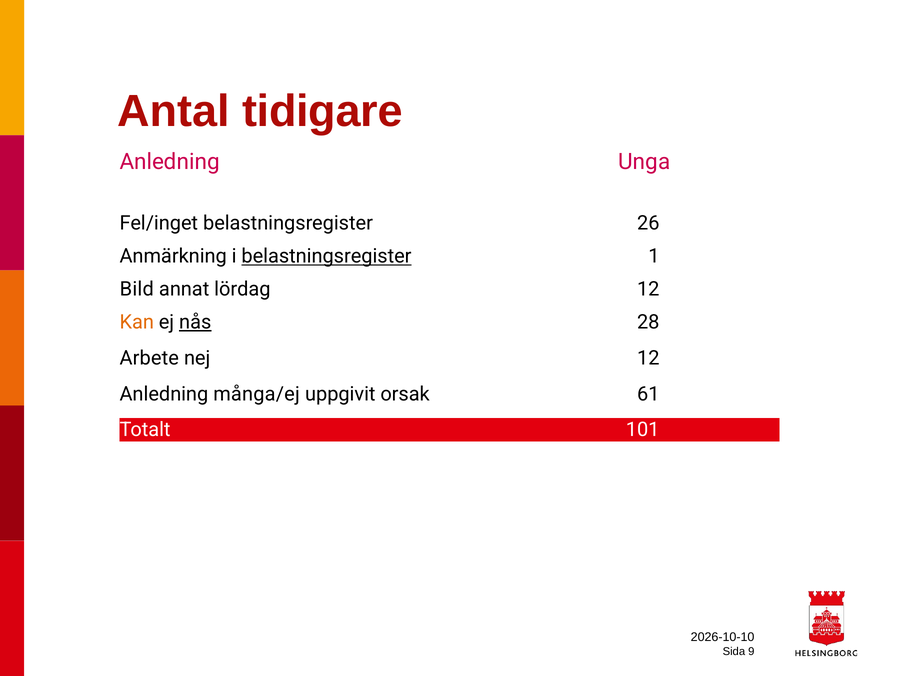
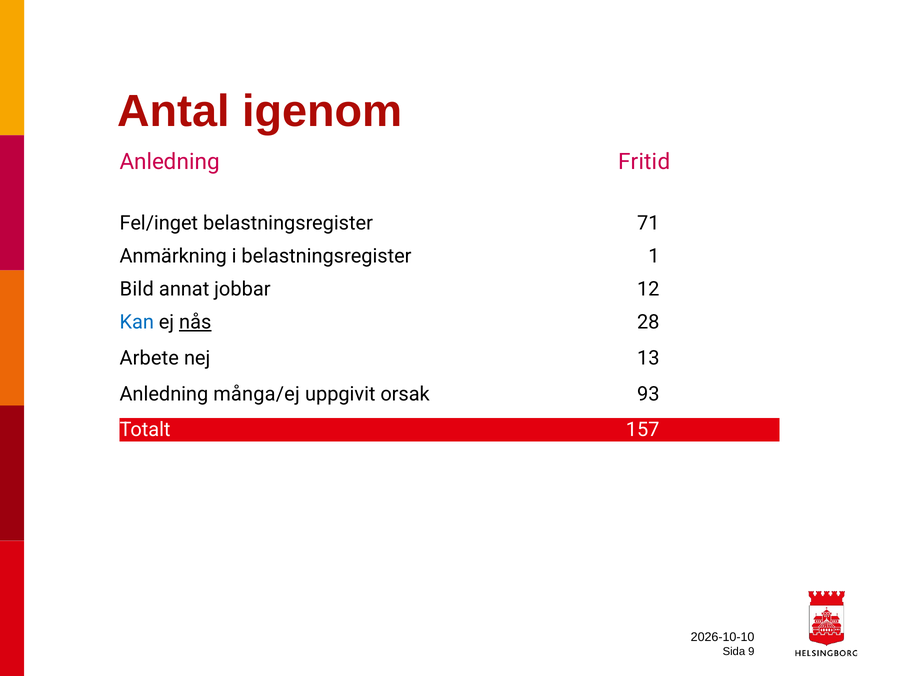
tidigare: tidigare -> igenom
Unga: Unga -> Fritid
26: 26 -> 71
belastningsregister at (326, 256) underline: present -> none
lördag: lördag -> jobbar
Kan colour: orange -> blue
nej 12: 12 -> 13
61: 61 -> 93
101: 101 -> 157
